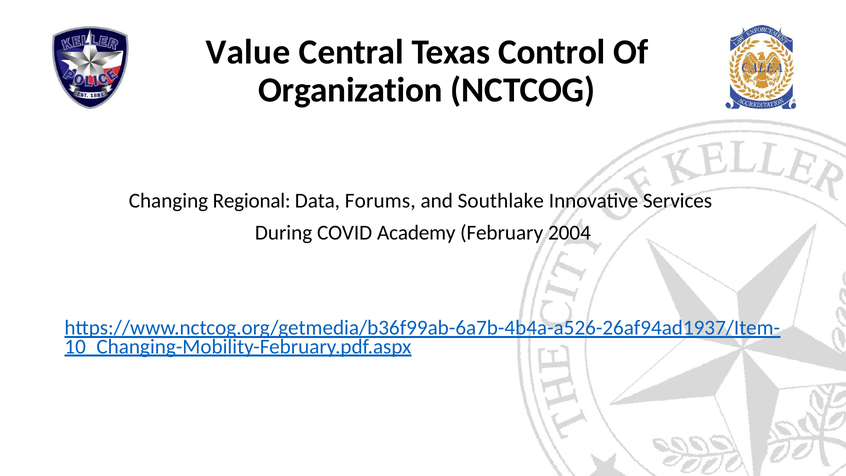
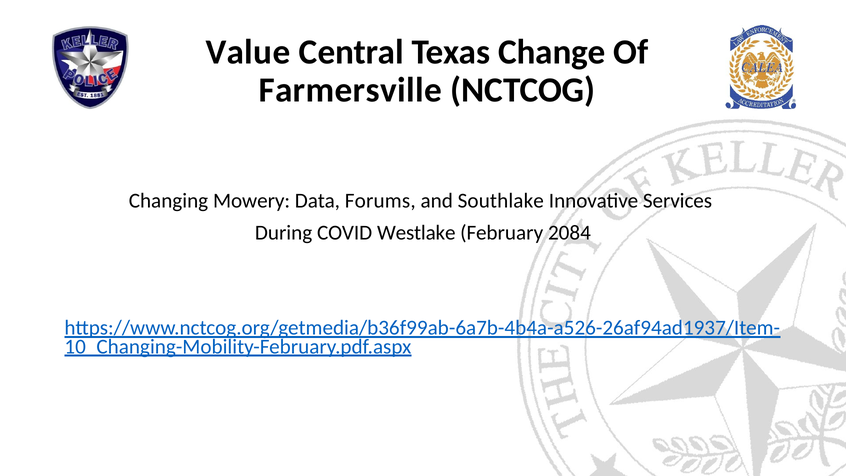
Control: Control -> Change
Organization: Organization -> Farmersville
Regional: Regional -> Mowery
Academy: Academy -> Westlake
2004: 2004 -> 2084
